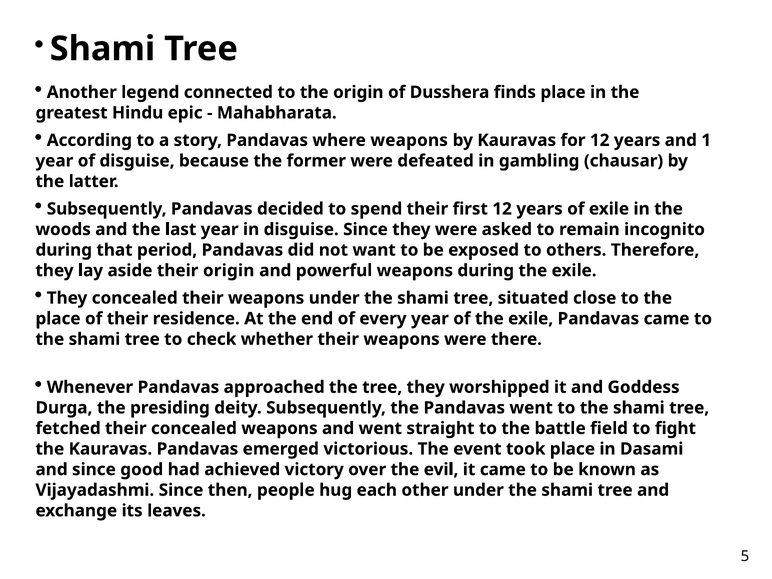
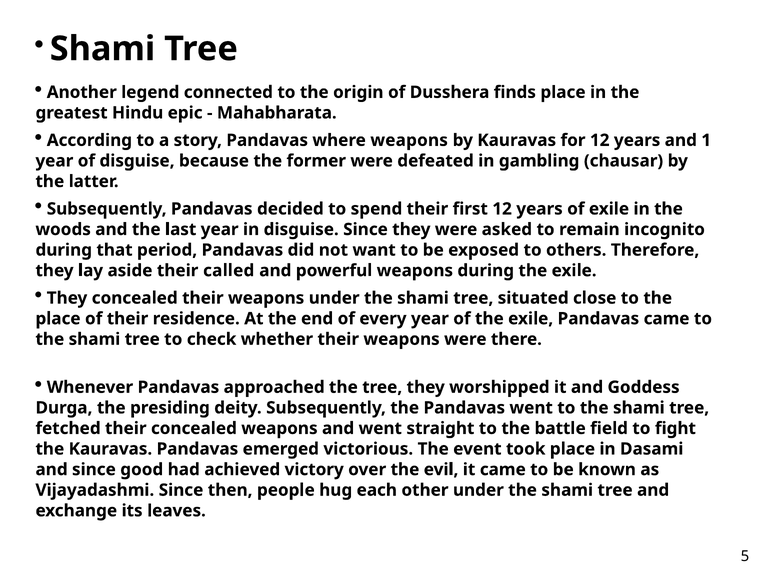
their origin: origin -> called
